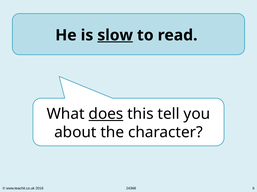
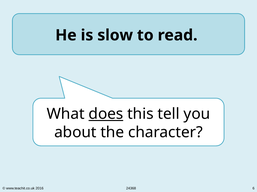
slow underline: present -> none
